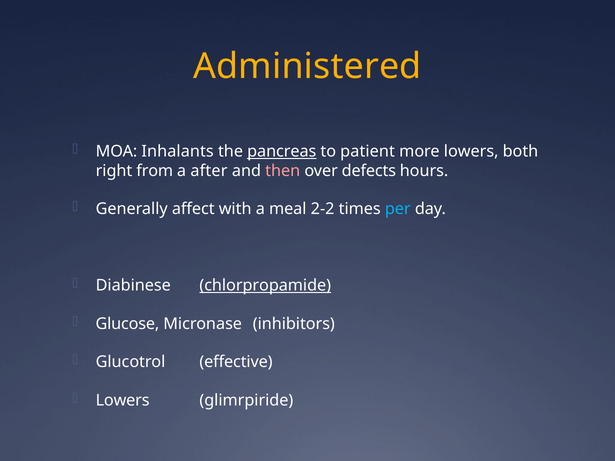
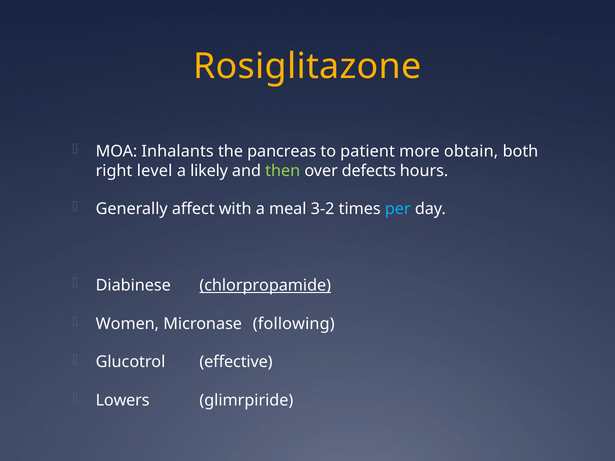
Administered: Administered -> Rosiglitazone
pancreas underline: present -> none
more lowers: lowers -> obtain
from: from -> level
after: after -> likely
then colour: pink -> light green
2-2: 2-2 -> 3-2
Glucose: Glucose -> Women
inhibitors: inhibitors -> following
